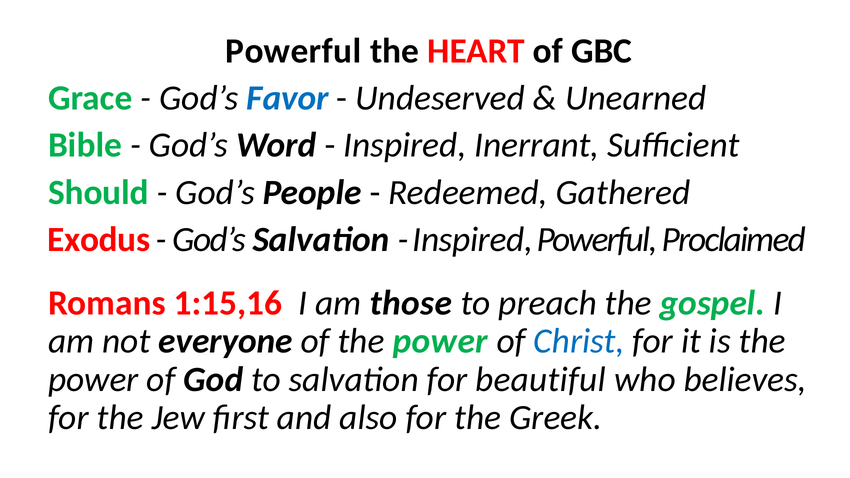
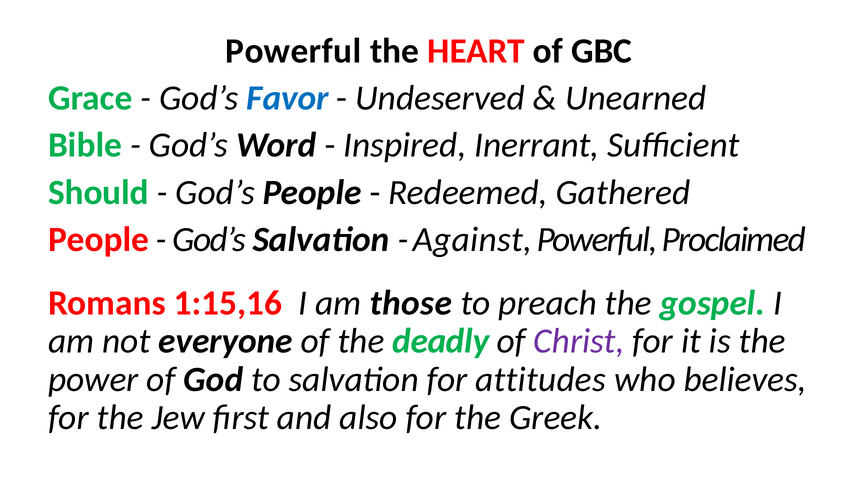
Exodus at (99, 240): Exodus -> People
Inspired at (473, 240): Inspired -> Against
of the power: power -> deadly
Christ colour: blue -> purple
beautiful: beautiful -> attitudes
